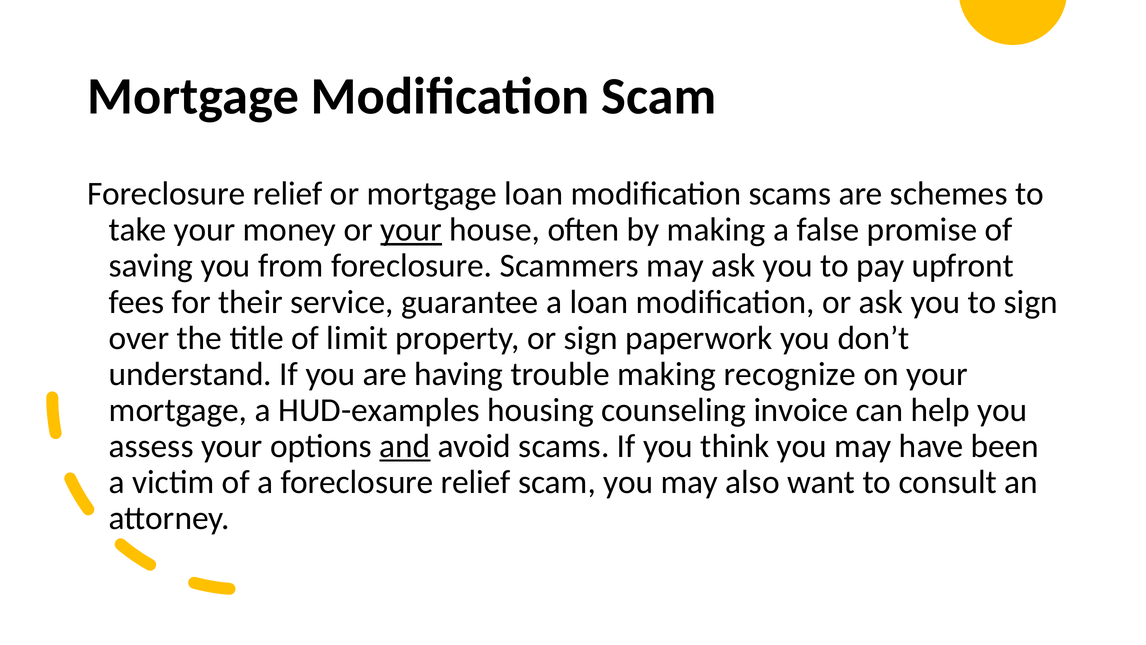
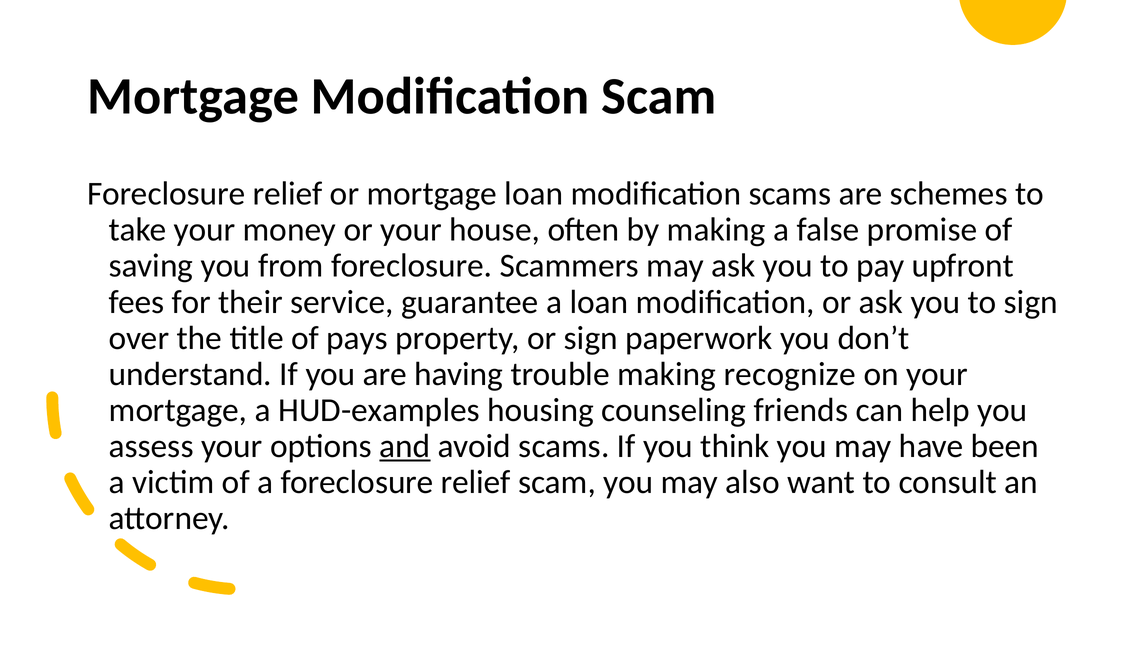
your at (411, 230) underline: present -> none
limit: limit -> pays
invoice: invoice -> friends
